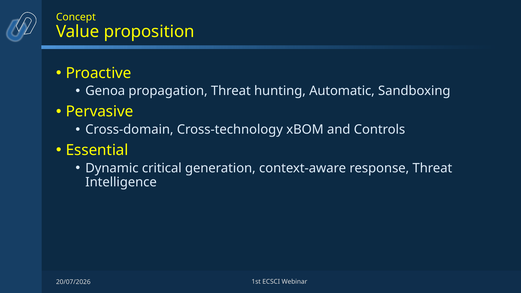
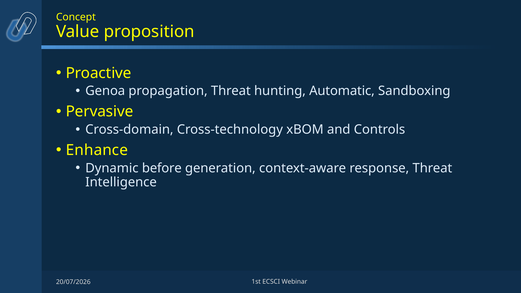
Essential: Essential -> Enhance
critical: critical -> before
